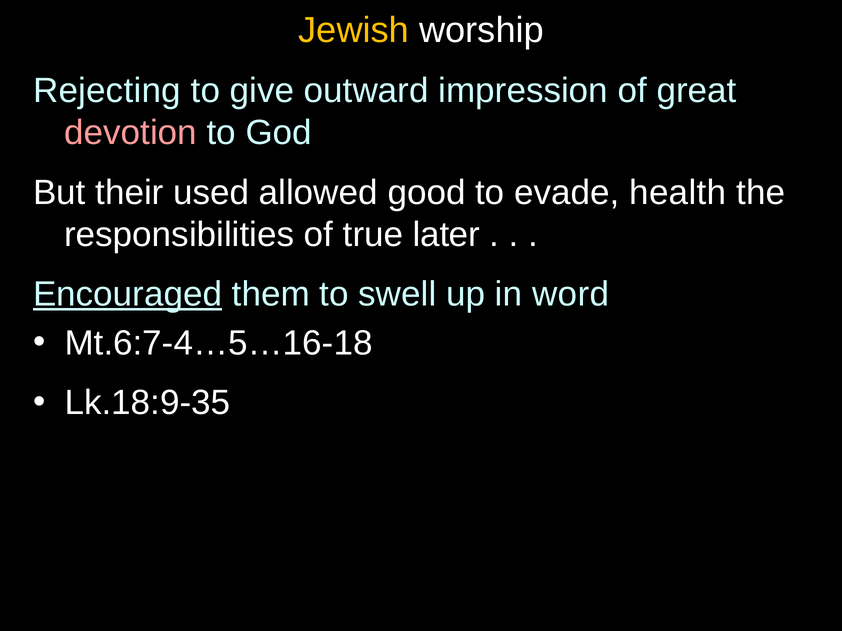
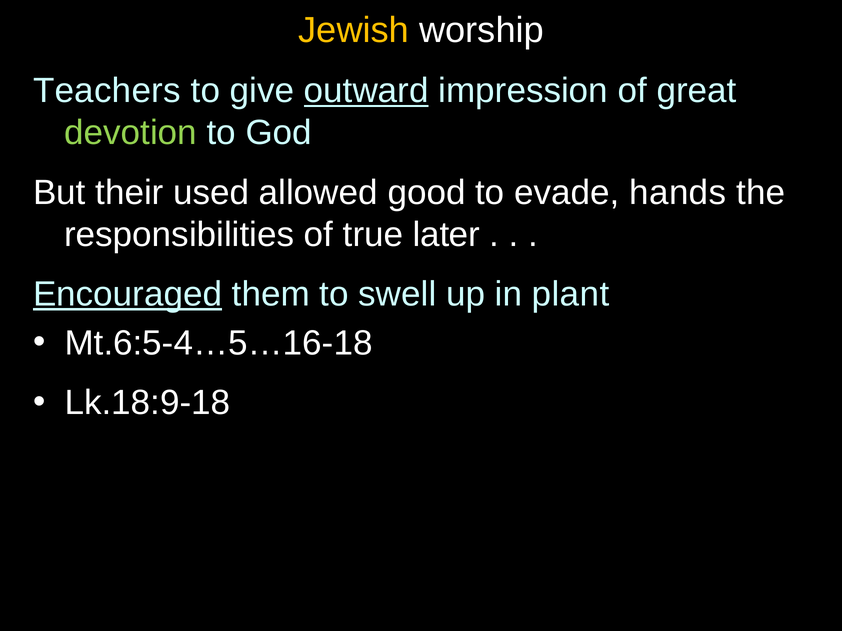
Rejecting: Rejecting -> Teachers
outward underline: none -> present
devotion colour: pink -> light green
health: health -> hands
word: word -> plant
Mt.6:7-4…5…16-18: Mt.6:7-4…5…16-18 -> Mt.6:5-4…5…16-18
Lk.18:9-35: Lk.18:9-35 -> Lk.18:9-18
